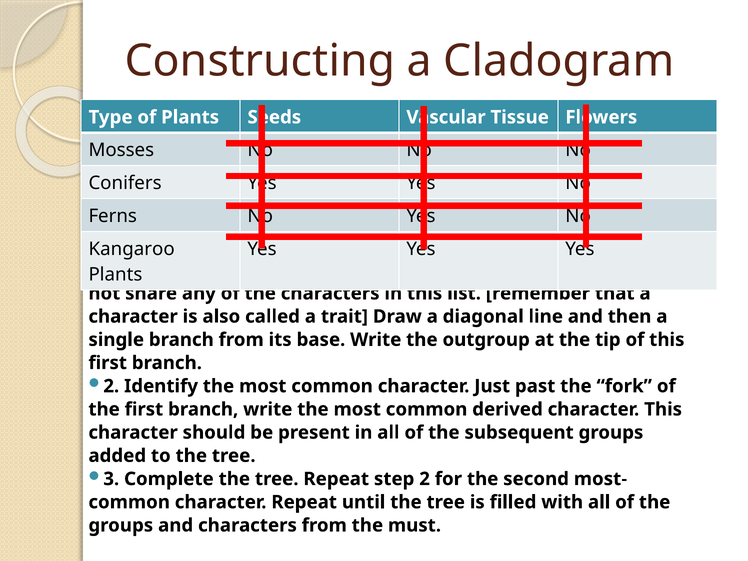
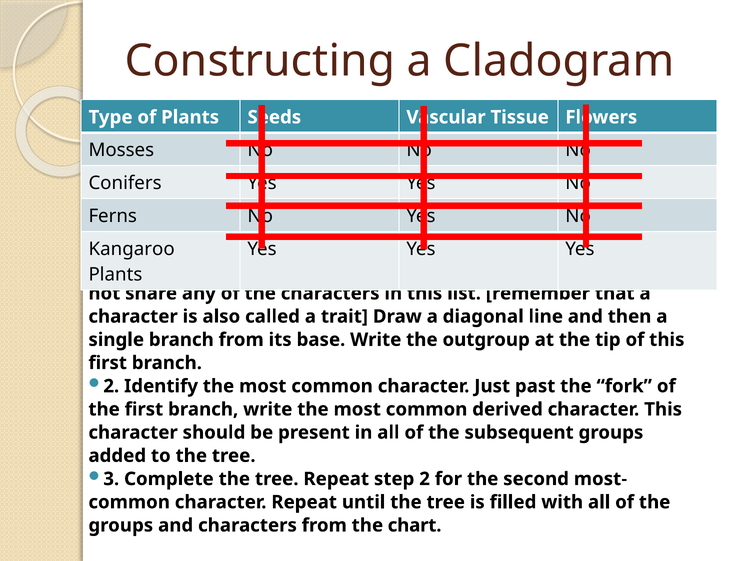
must: must -> chart
